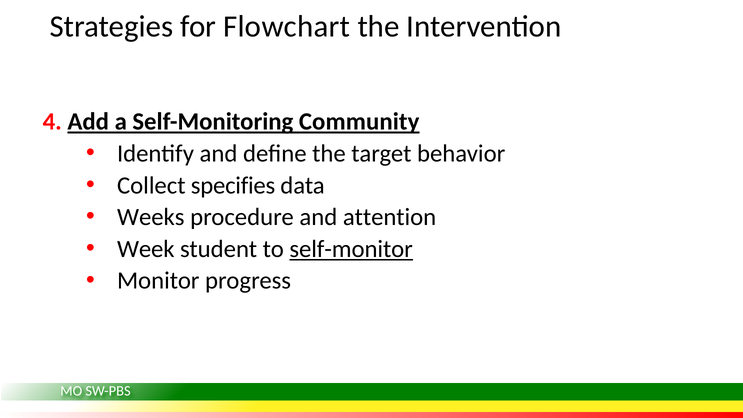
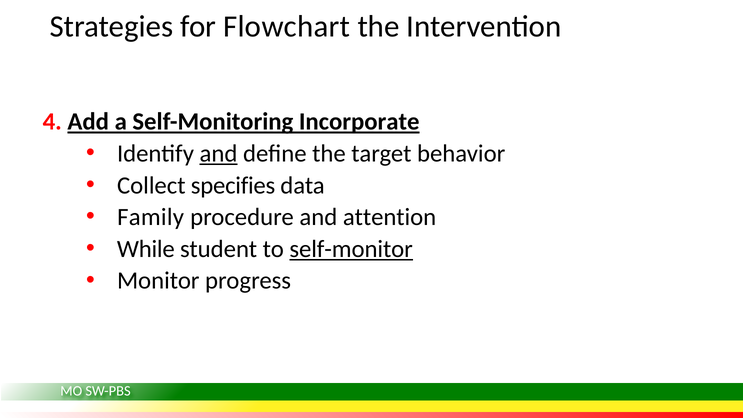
Community: Community -> Incorporate
and at (219, 154) underline: none -> present
Weeks: Weeks -> Family
Week: Week -> While
